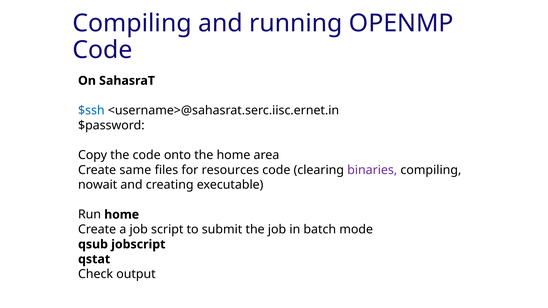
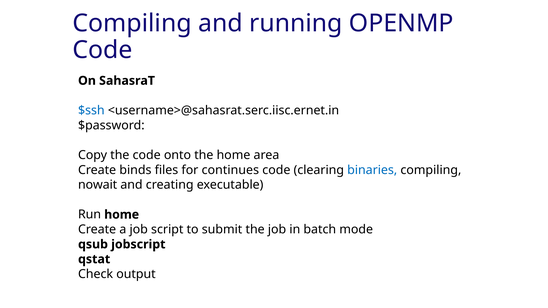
same: same -> binds
resources: resources -> continues
binaries colour: purple -> blue
